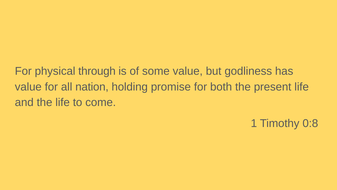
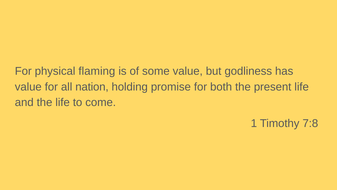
through: through -> flaming
0:8: 0:8 -> 7:8
